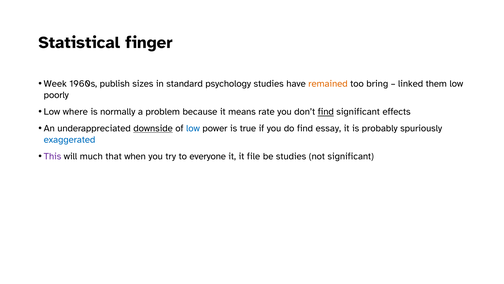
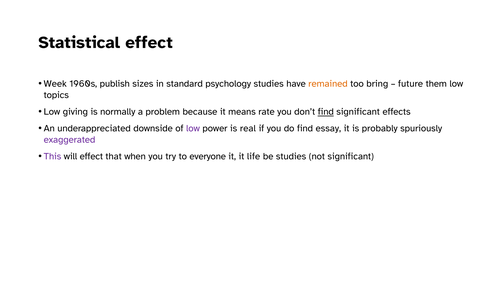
Statistical finger: finger -> effect
linked: linked -> future
poorly: poorly -> topics
where: where -> giving
downside underline: present -> none
low at (193, 128) colour: blue -> purple
true: true -> real
exaggerated colour: blue -> purple
will much: much -> effect
file: file -> life
